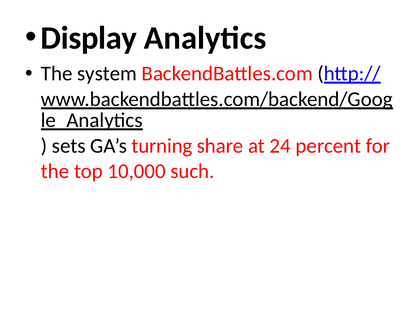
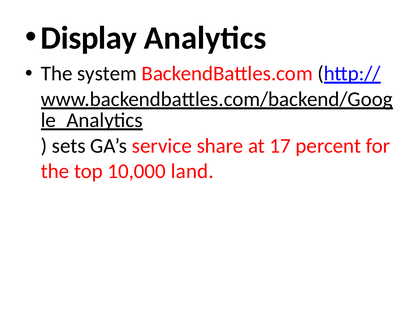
turning: turning -> service
24: 24 -> 17
such: such -> land
